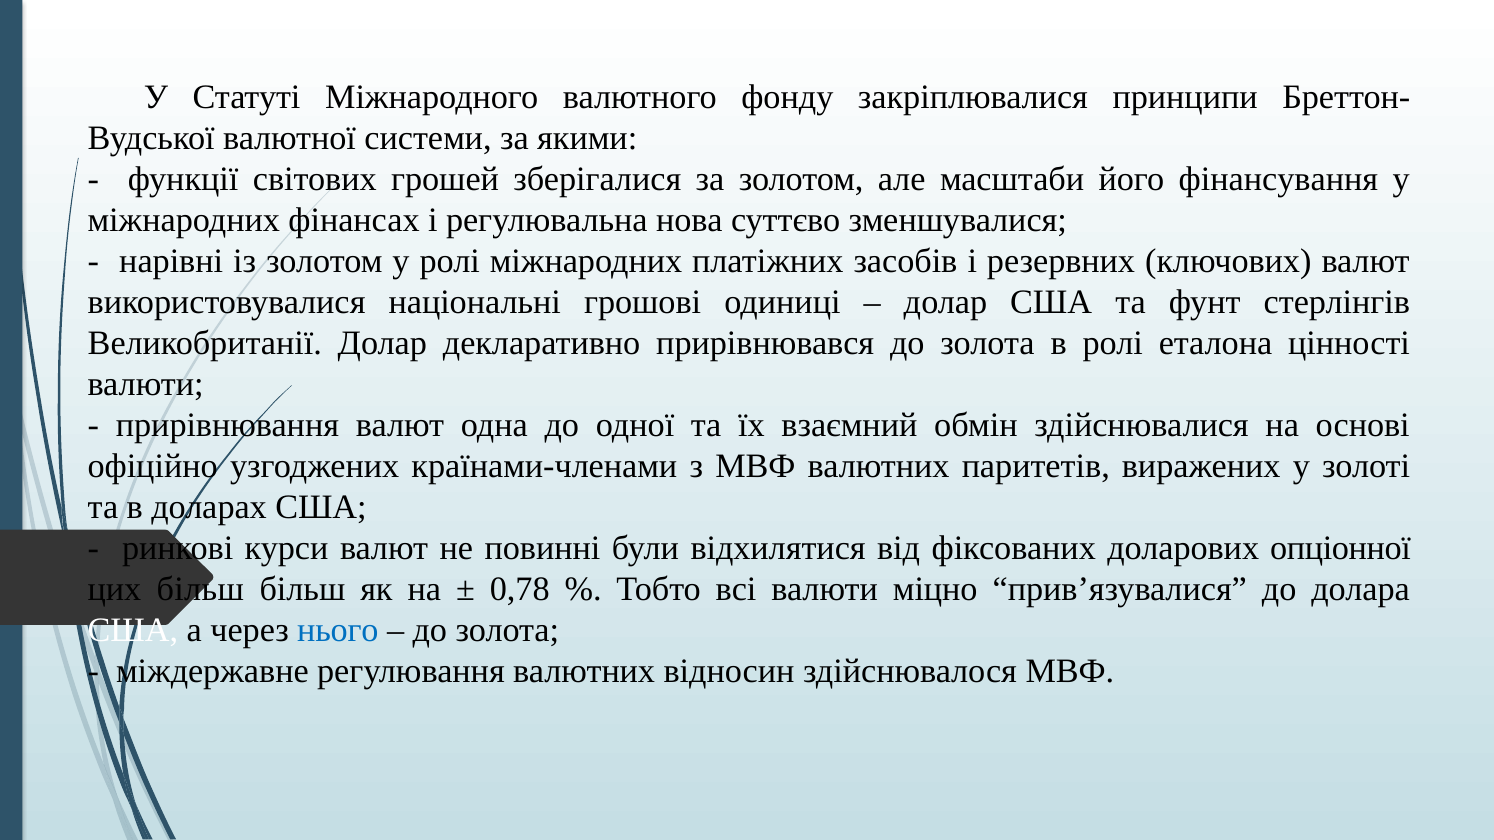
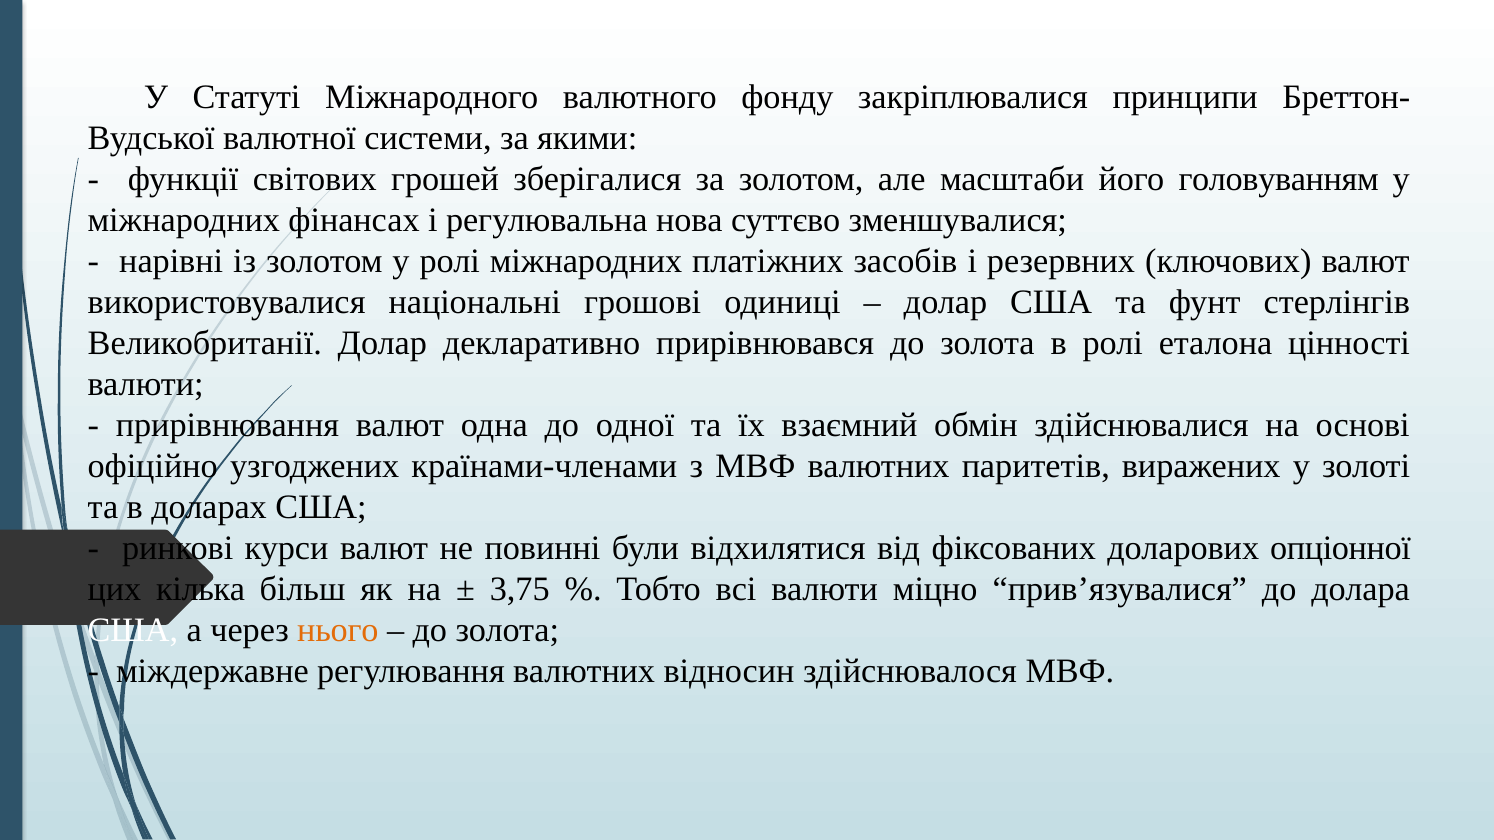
фінансування: фінансування -> головуванням
цих більш: більш -> кілька
0,78: 0,78 -> 3,75
нього colour: blue -> orange
